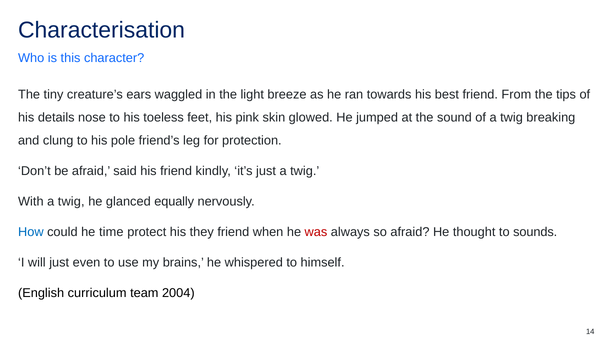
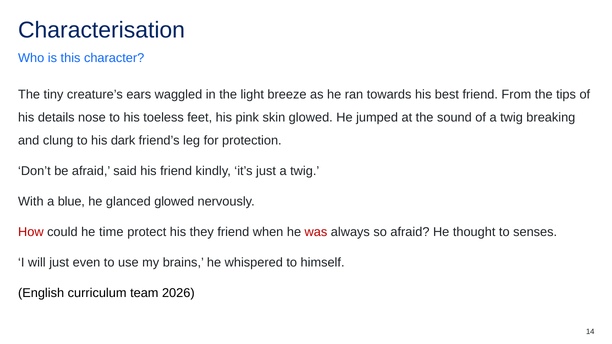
pole: pole -> dark
With a twig: twig -> blue
glanced equally: equally -> glowed
How colour: blue -> red
sounds: sounds -> senses
2004: 2004 -> 2026
